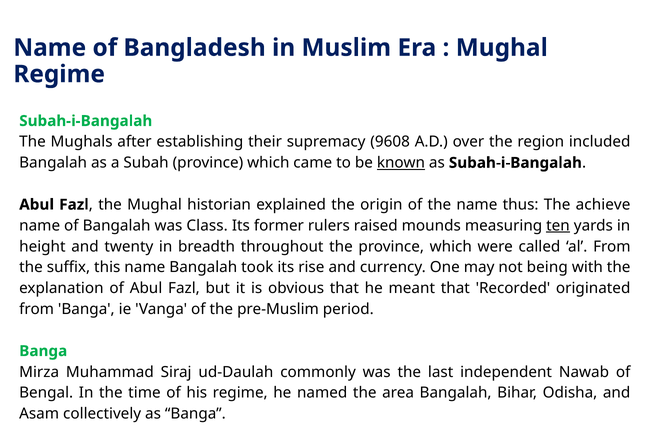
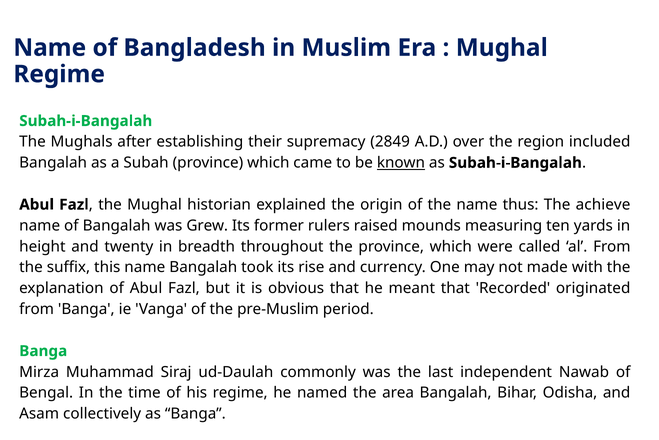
9608: 9608 -> 2849
Class: Class -> Grew
ten underline: present -> none
being: being -> made
